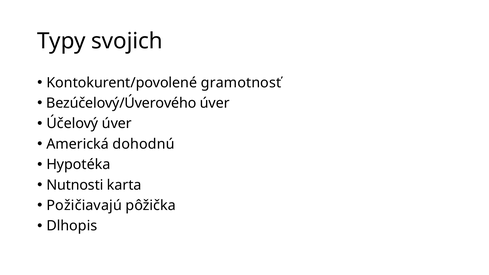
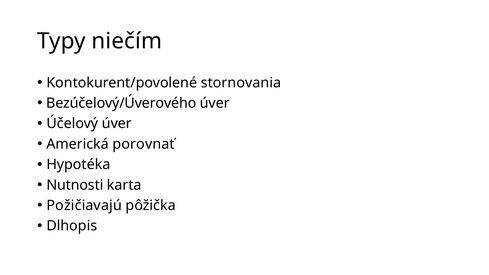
svojich: svojich -> niečím
gramotnosť: gramotnosť -> stornovania
dohodnú: dohodnú -> porovnať
